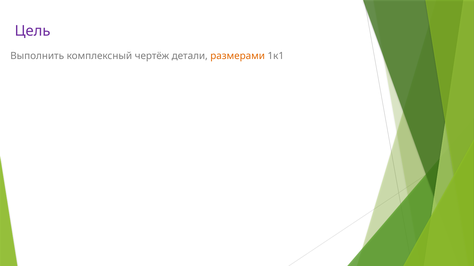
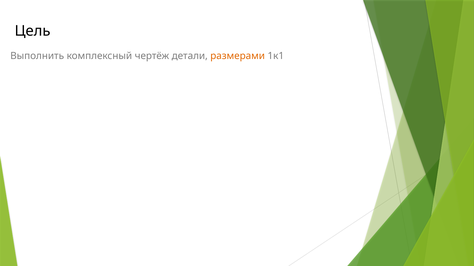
Цель colour: purple -> black
